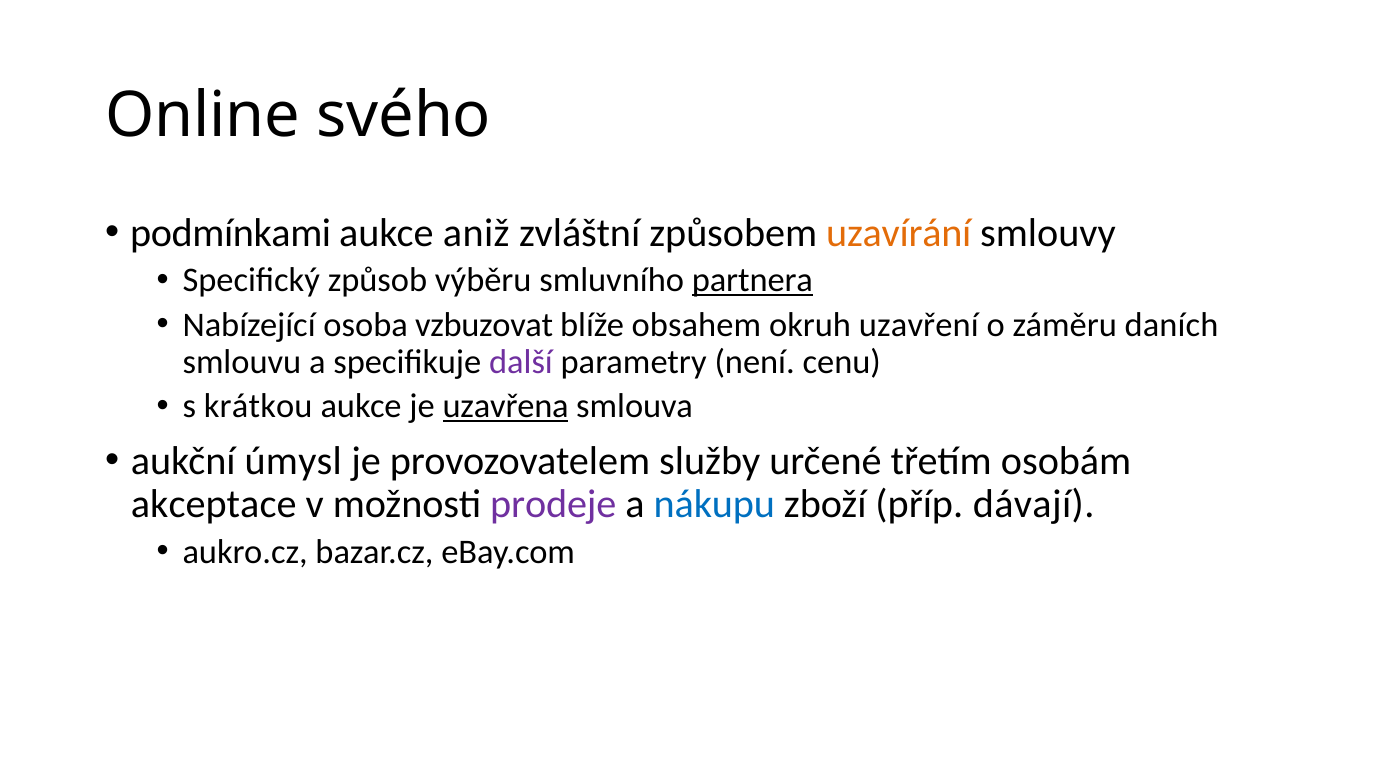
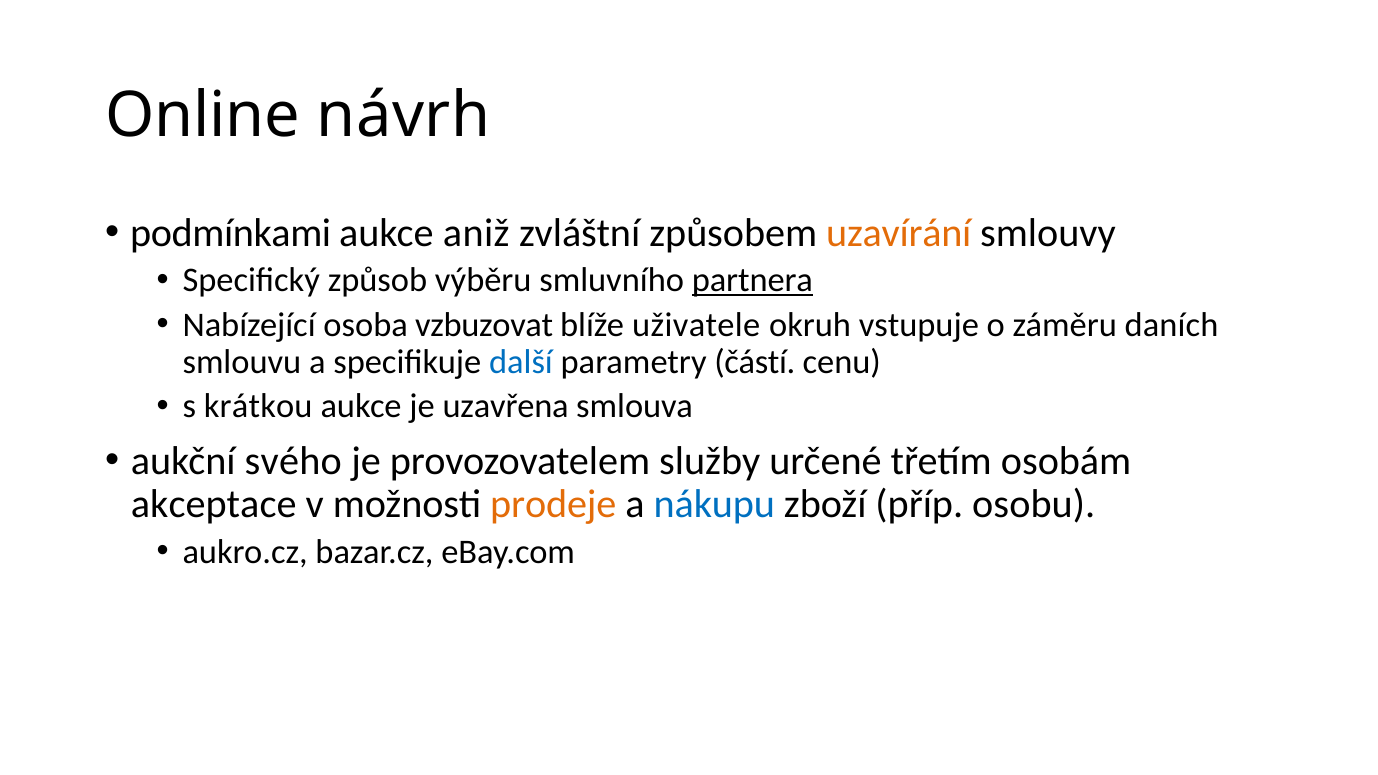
svého: svého -> návrh
obsahem: obsahem -> uživatele
uzavření: uzavření -> vstupuje
další colour: purple -> blue
není: není -> částí
uzavřena underline: present -> none
úmysl: úmysl -> svého
prodeje colour: purple -> orange
dávají: dávají -> osobu
